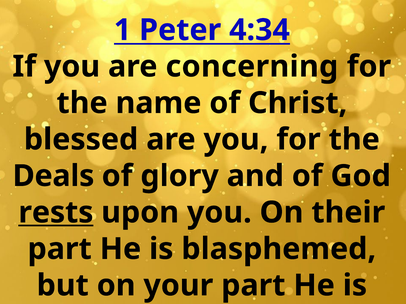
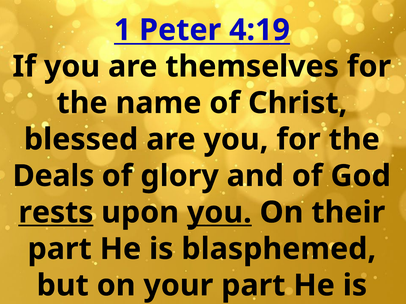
4:34: 4:34 -> 4:19
concerning: concerning -> themselves
you at (219, 213) underline: none -> present
